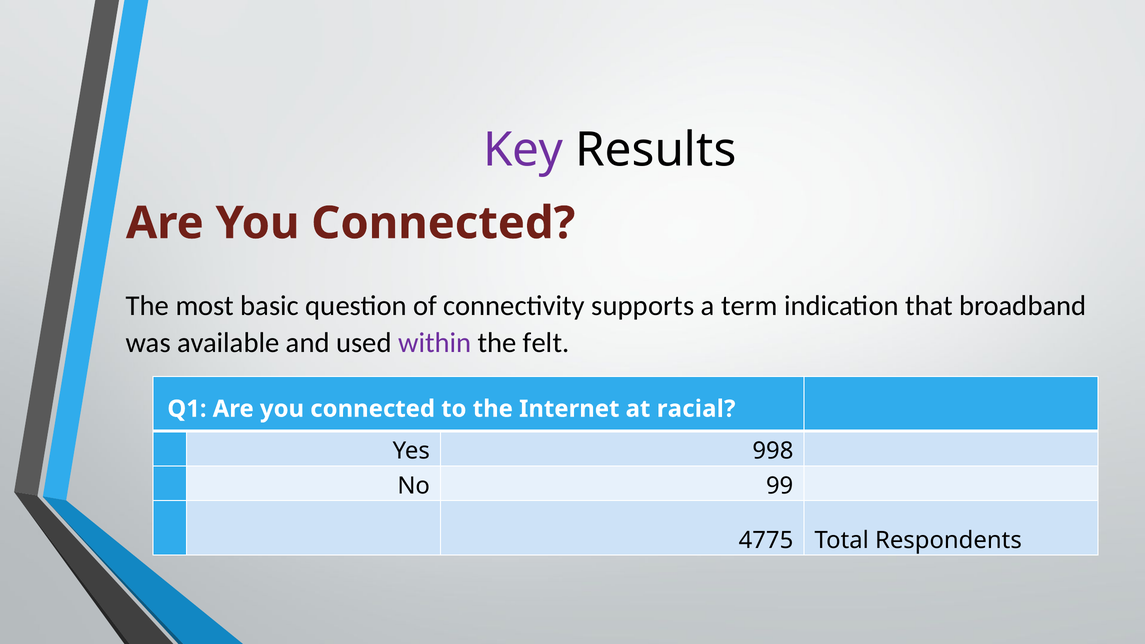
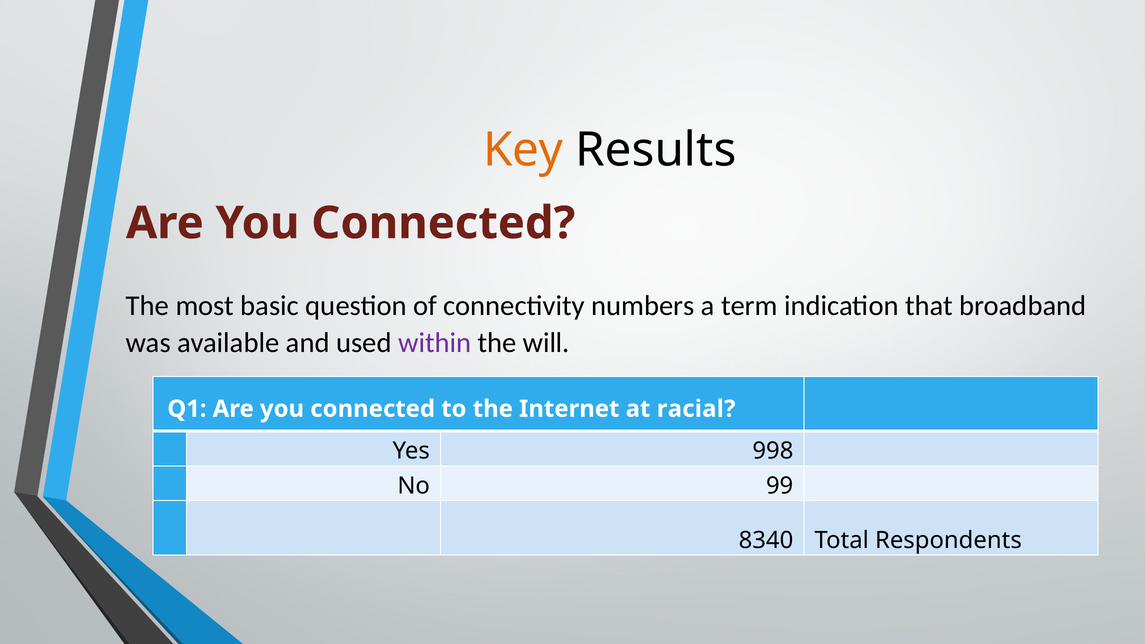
Key colour: purple -> orange
supports: supports -> numbers
felt: felt -> will
4775: 4775 -> 8340
